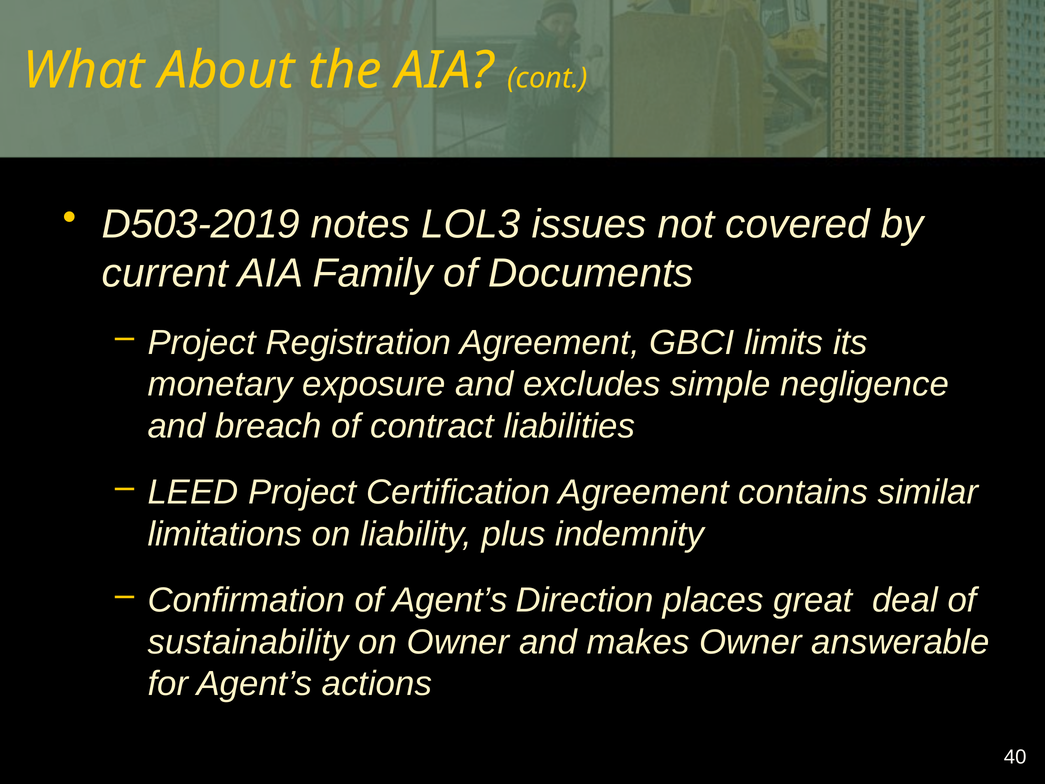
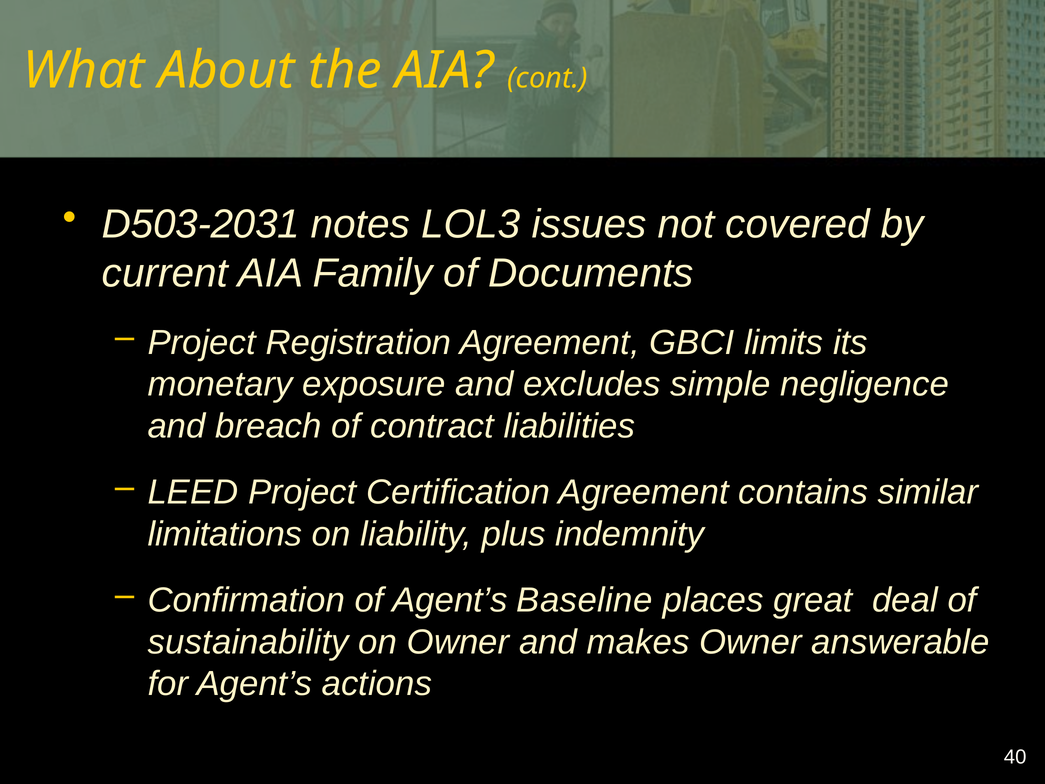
D503-2019: D503-2019 -> D503-2031
Direction: Direction -> Baseline
